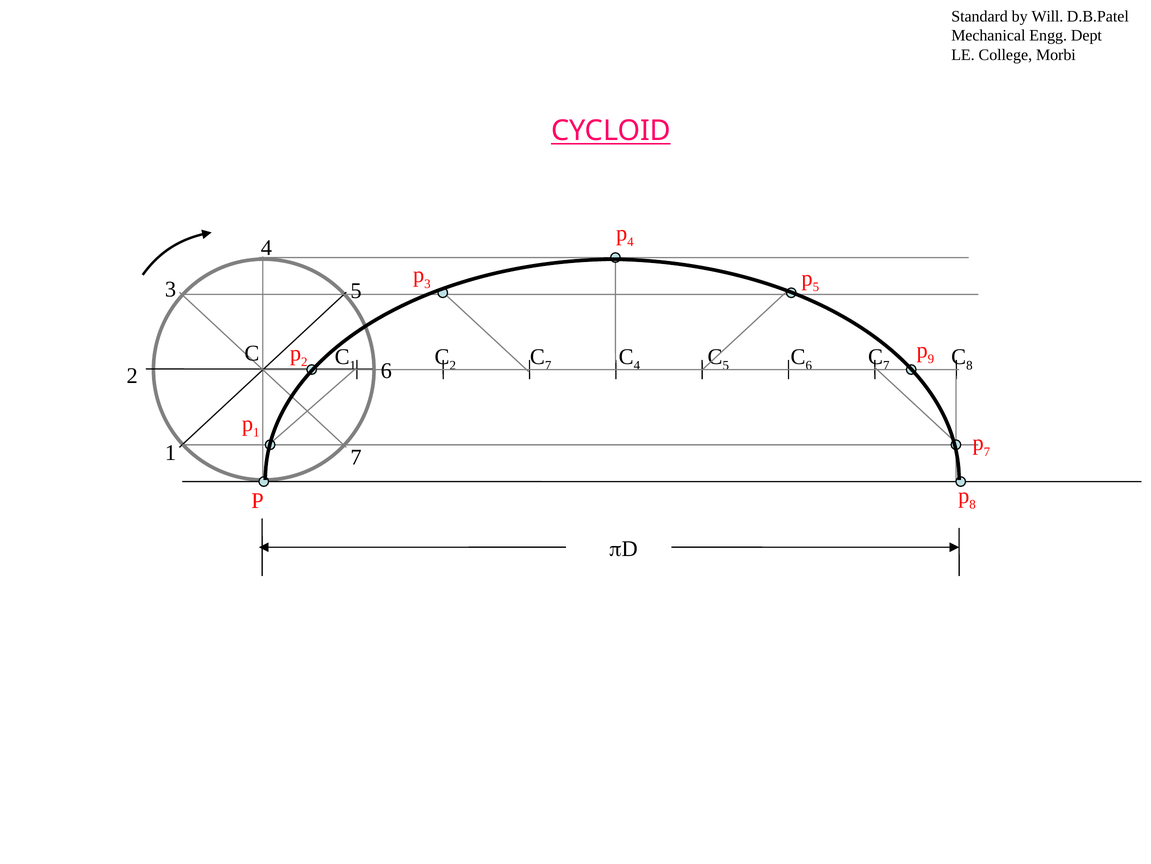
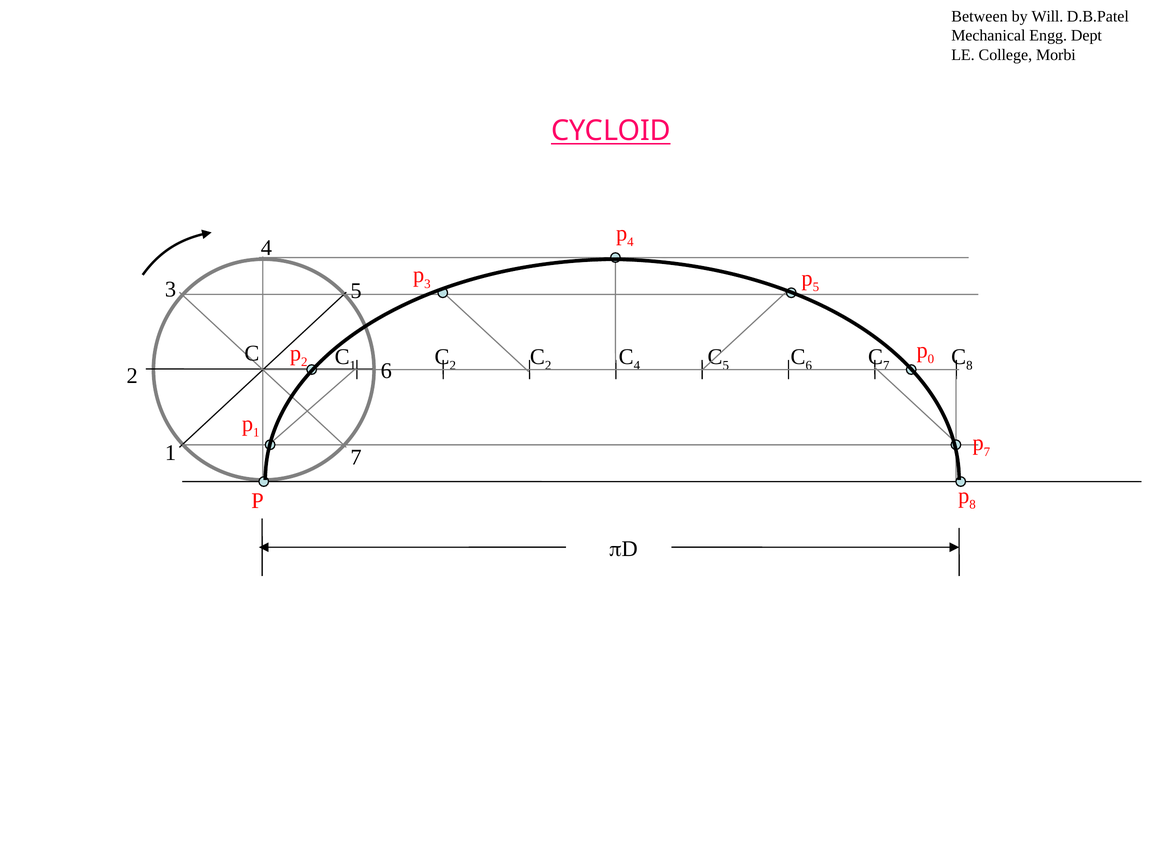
Standard: Standard -> Between
9: 9 -> 0
2 C 7: 7 -> 2
